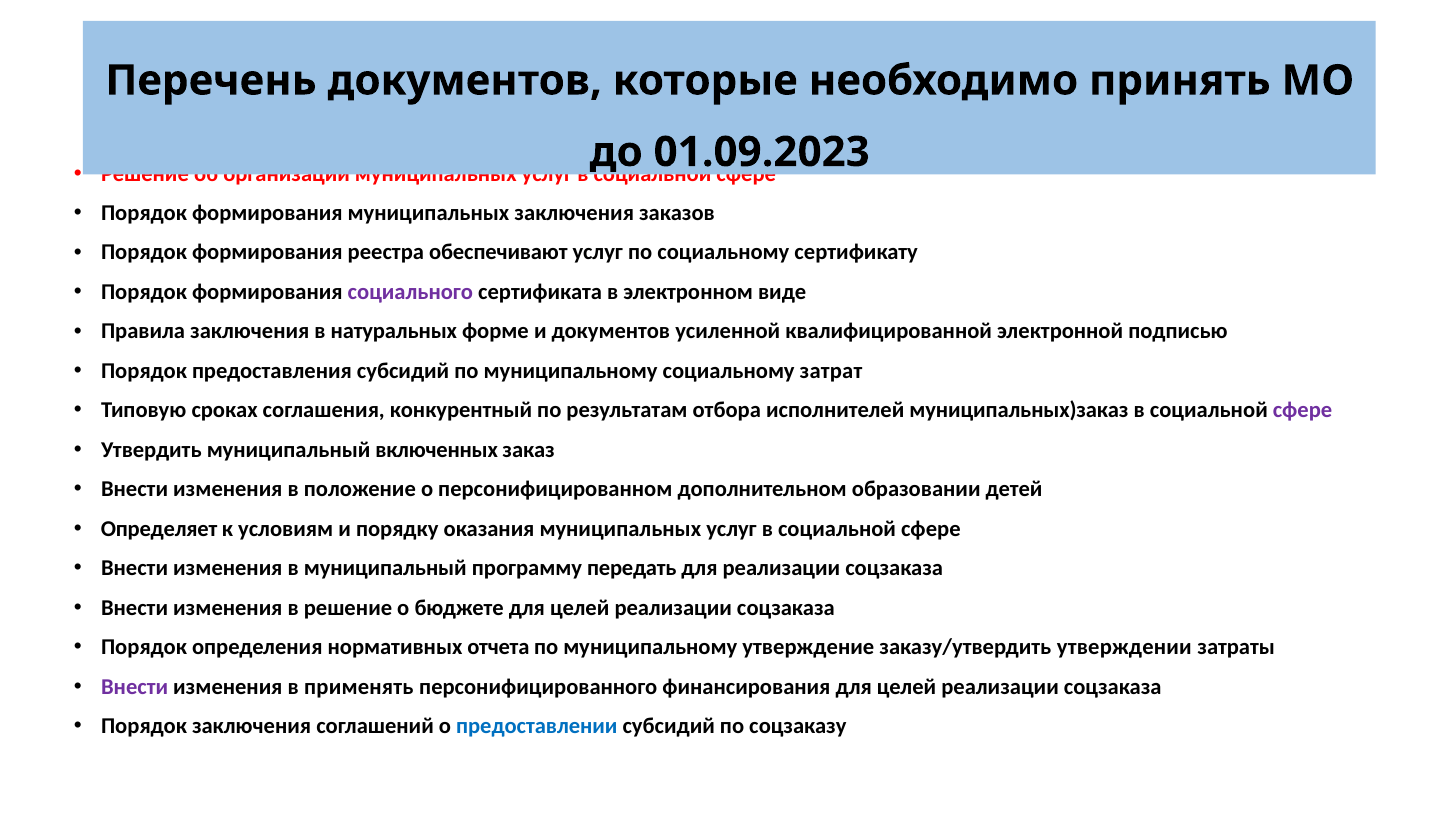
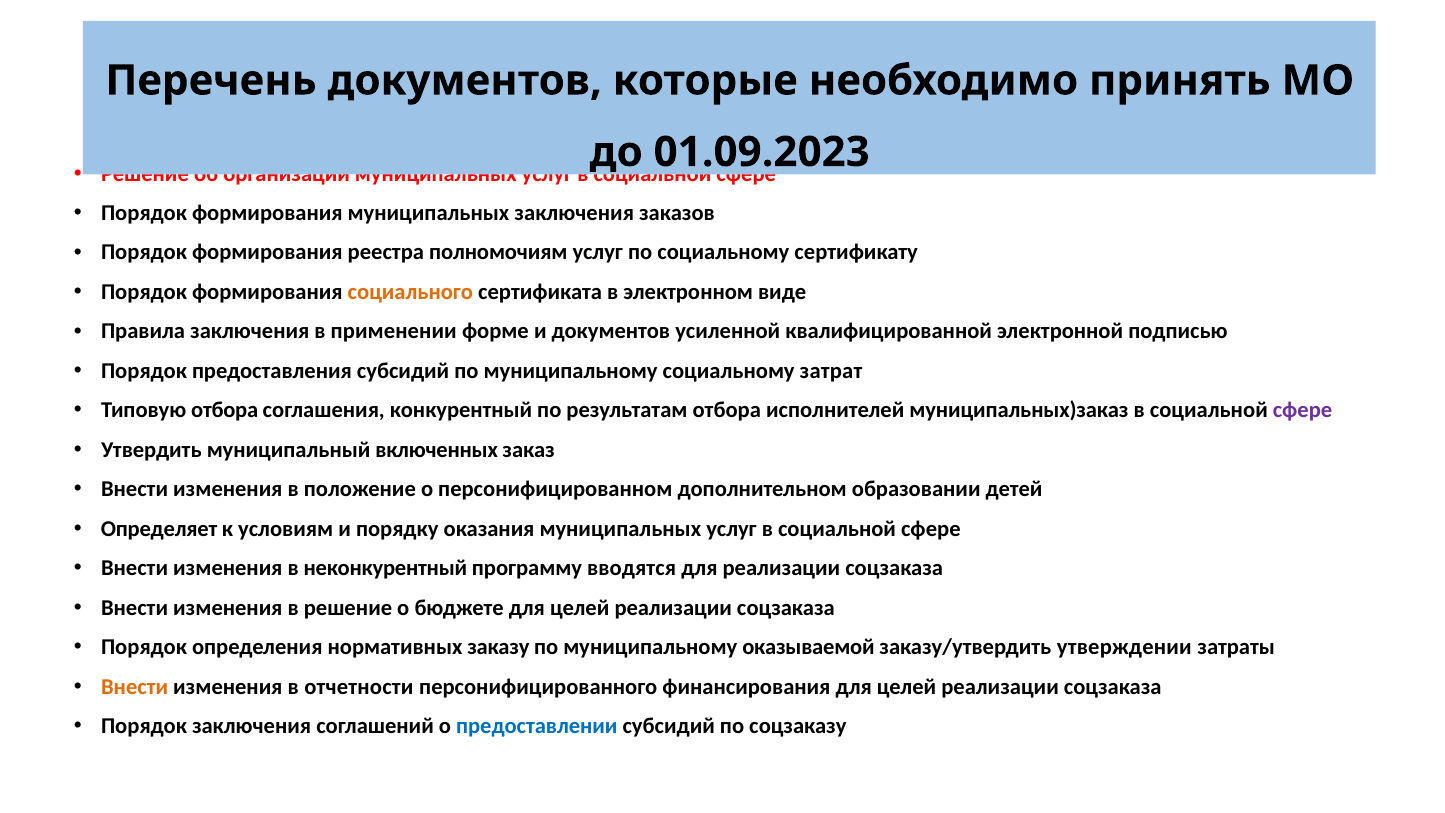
обеспечивают: обеспечивают -> полномочиям
социального colour: purple -> orange
натуральных: натуральных -> применении
Типовую сроках: сроках -> отбора
в муниципальный: муниципальный -> неконкурентный
передать: передать -> вводятся
отчета: отчета -> заказу
утверждение: утверждение -> оказываемой
Внести at (135, 687) colour: purple -> orange
применять: применять -> отчетности
